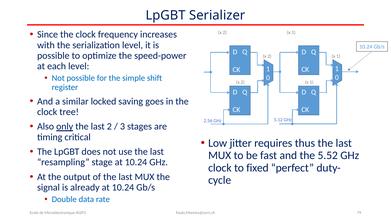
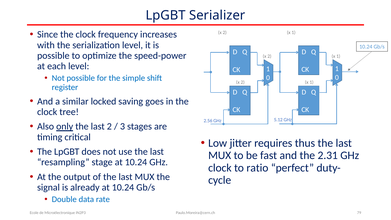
5.52: 5.52 -> 2.31
fixed: fixed -> ratio
